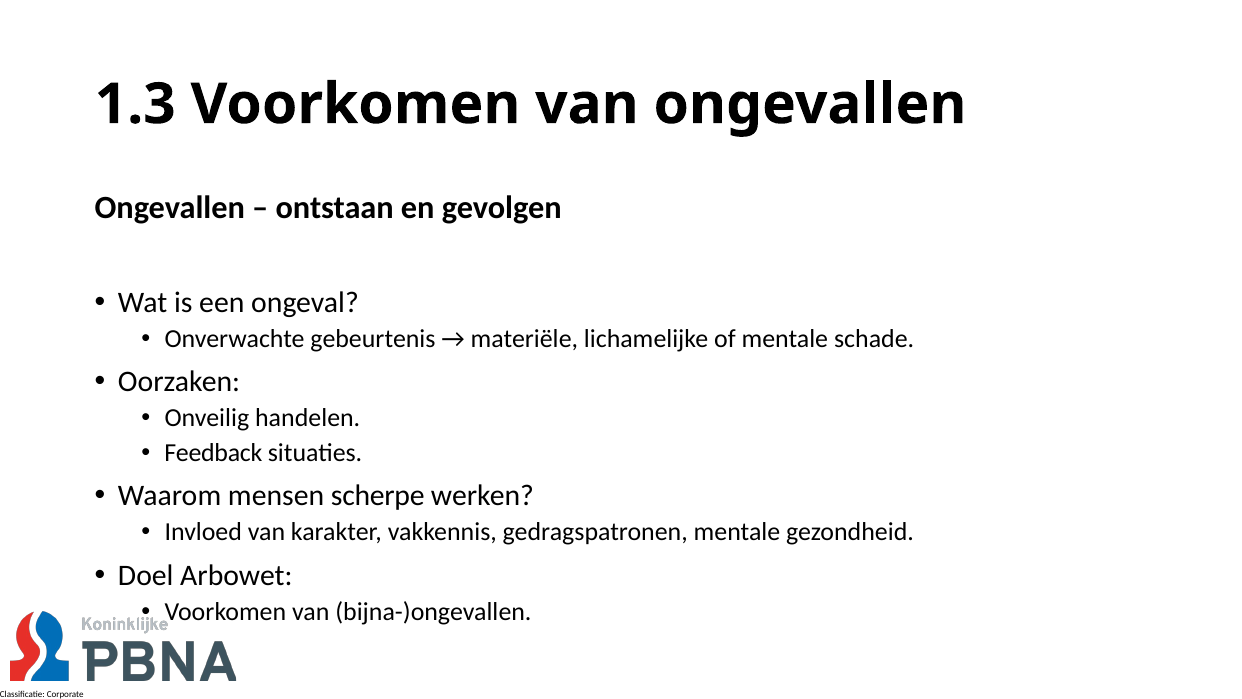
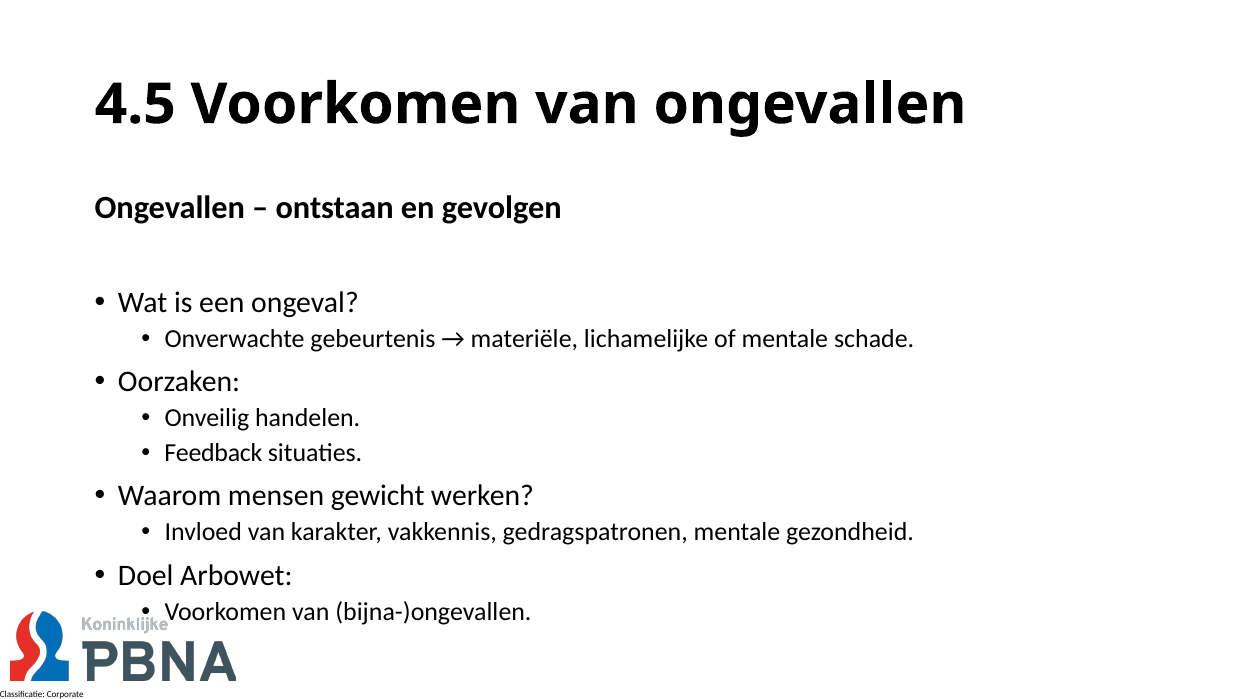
1.3: 1.3 -> 4.5
scherpe: scherpe -> gewicht
